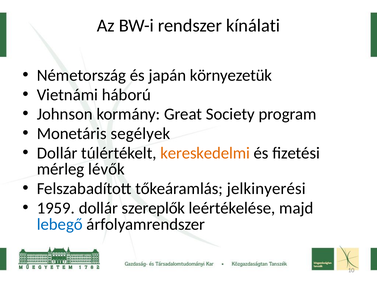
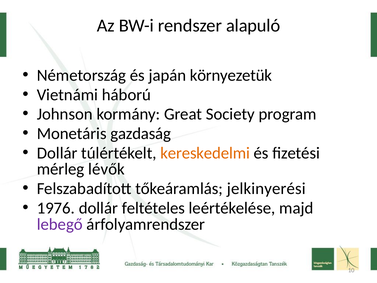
kínálati: kínálati -> alapuló
segélyek: segélyek -> gazdaság
1959: 1959 -> 1976
szereplők: szereplők -> feltételes
lebegő colour: blue -> purple
